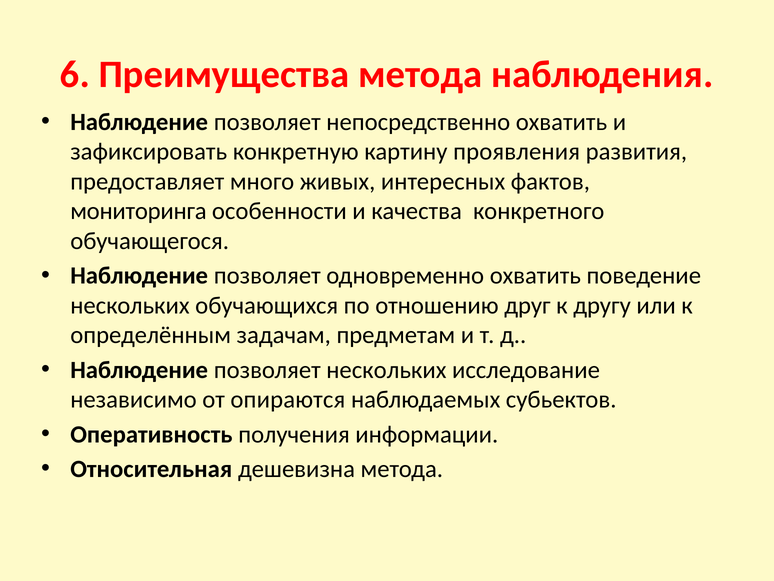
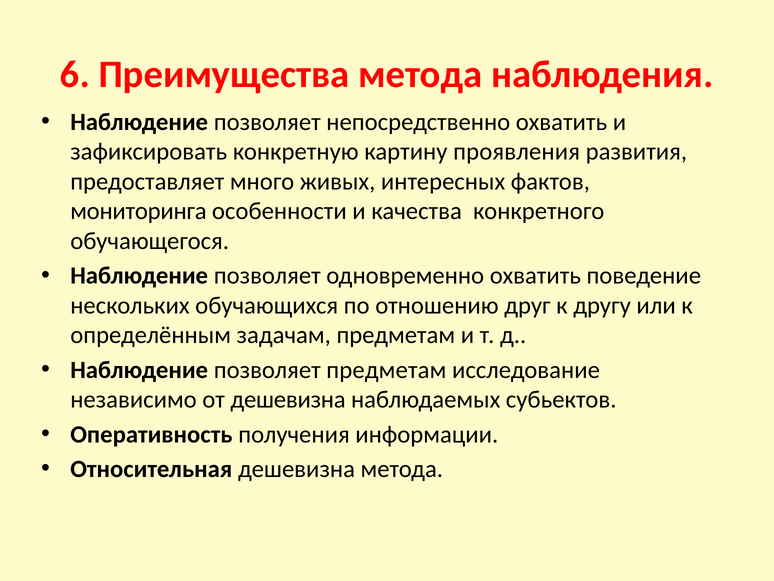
позволяет нескольких: нескольких -> предметам
от опираются: опираются -> дешевизна
